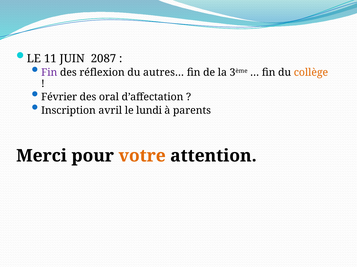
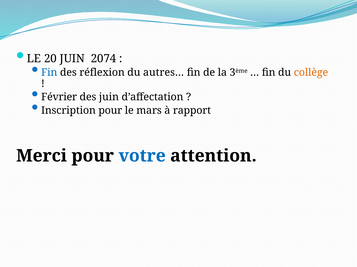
11: 11 -> 20
2087: 2087 -> 2074
Fin at (49, 73) colour: purple -> blue
des oral: oral -> juin
Inscription avril: avril -> pour
lundi: lundi -> mars
parents: parents -> rapport
votre colour: orange -> blue
